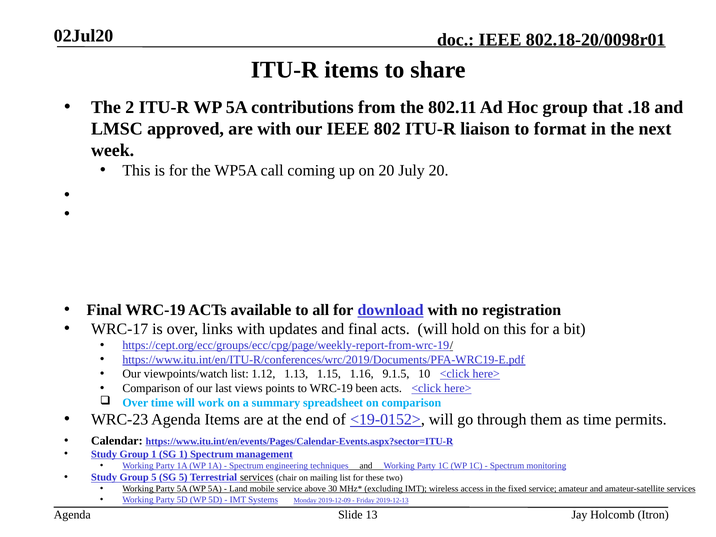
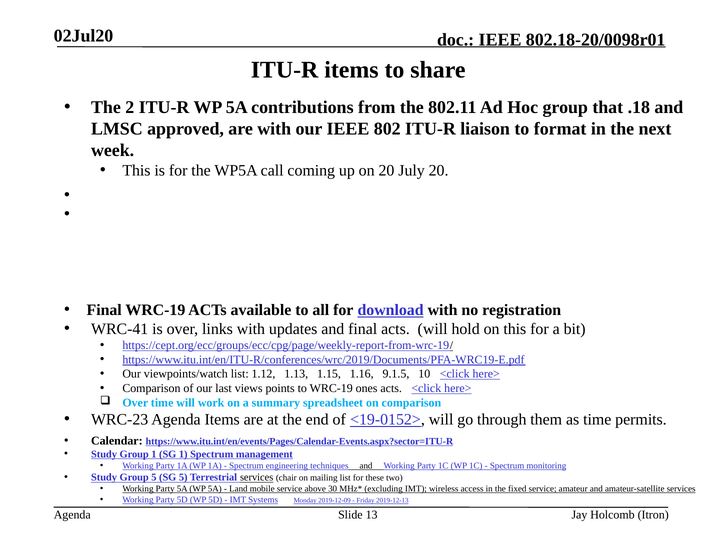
WRC-17: WRC-17 -> WRC-41
been: been -> ones
